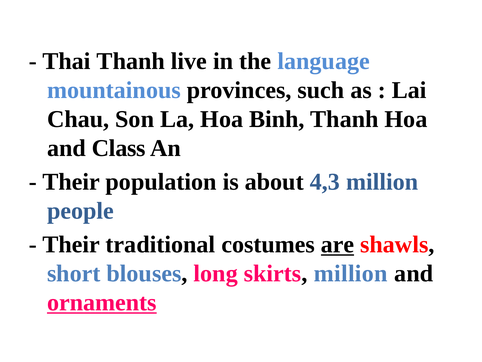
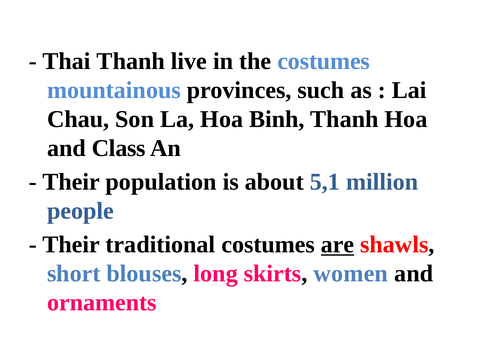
the language: language -> costumes
4,3: 4,3 -> 5,1
skirts million: million -> women
ornaments underline: present -> none
